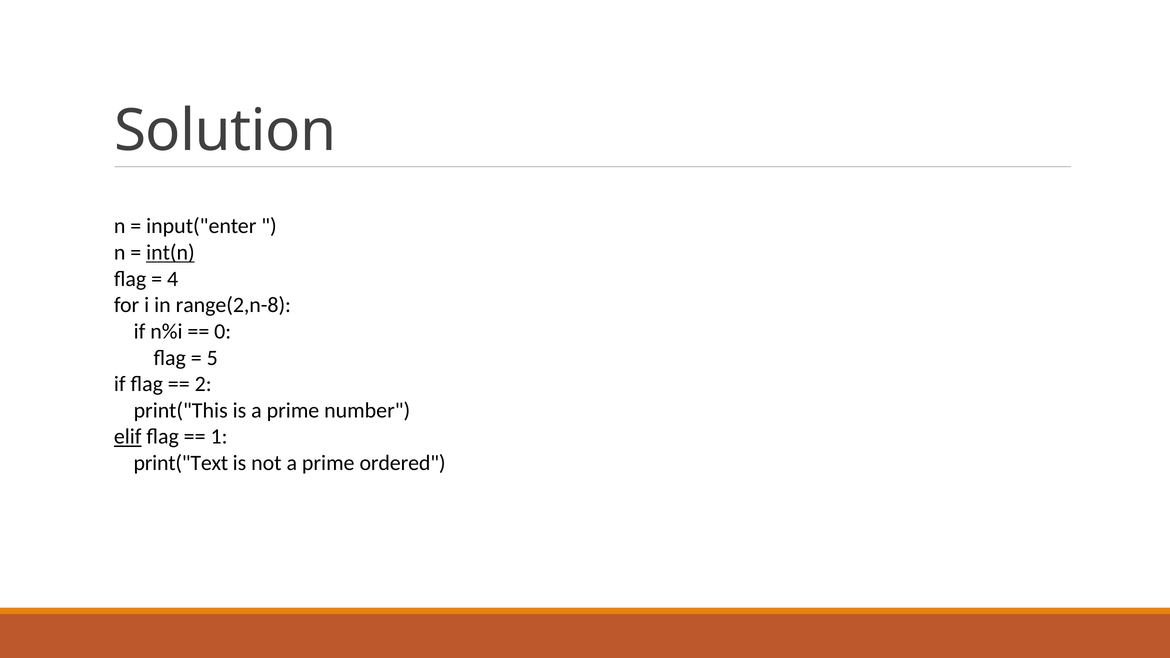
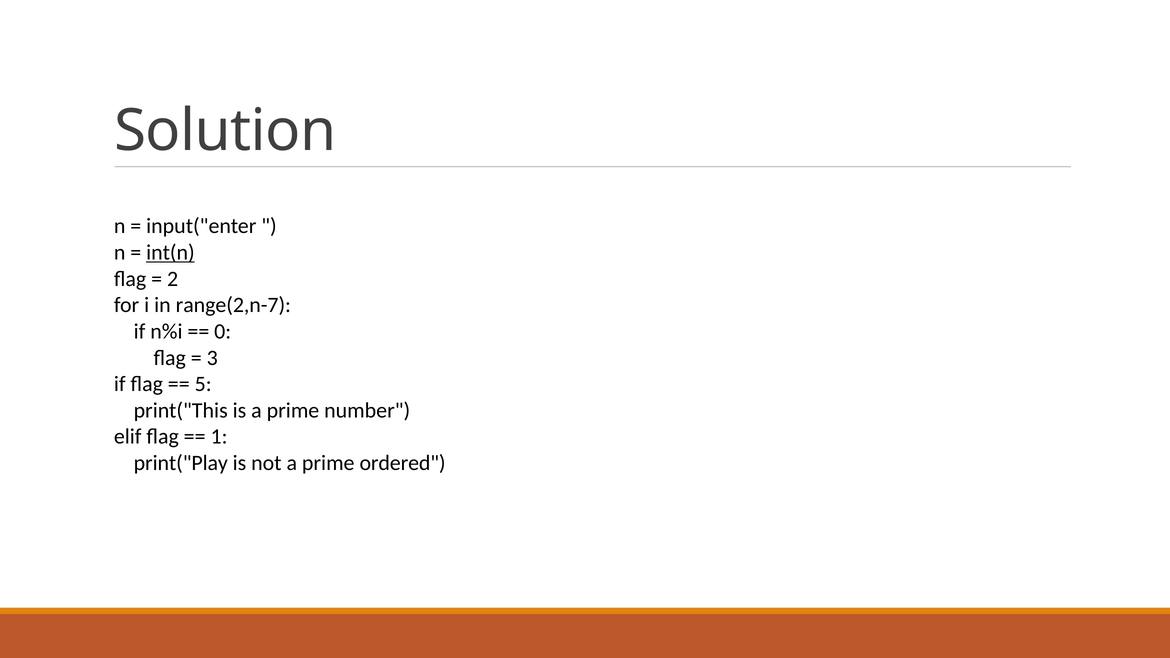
4: 4 -> 2
range(2,n-8: range(2,n-8 -> range(2,n-7
5: 5 -> 3
2: 2 -> 5
elif underline: present -> none
print("Text: print("Text -> print("Play
